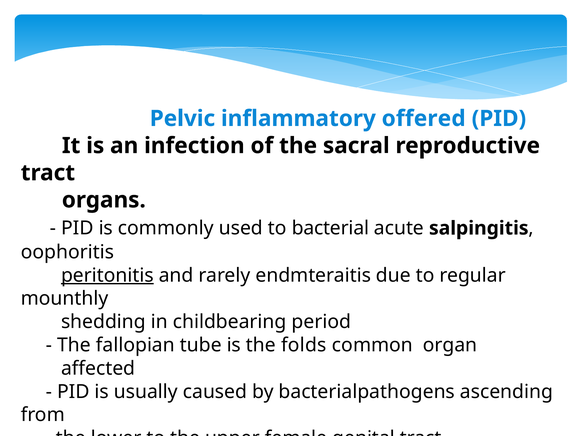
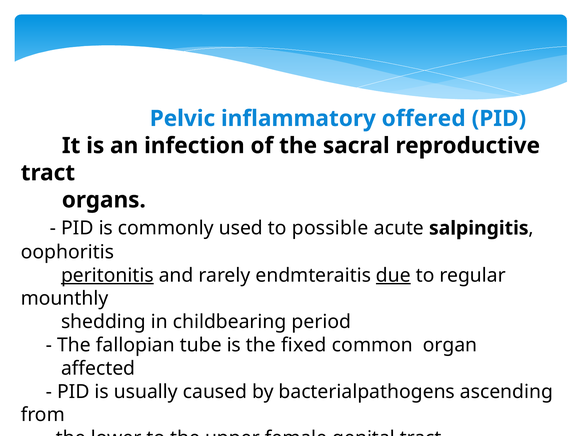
bacterial: bacterial -> possible
due underline: none -> present
folds: folds -> fixed
